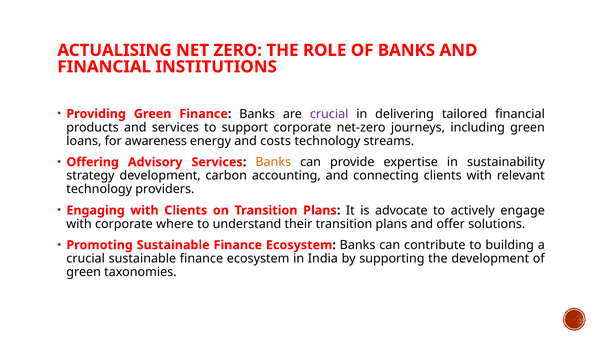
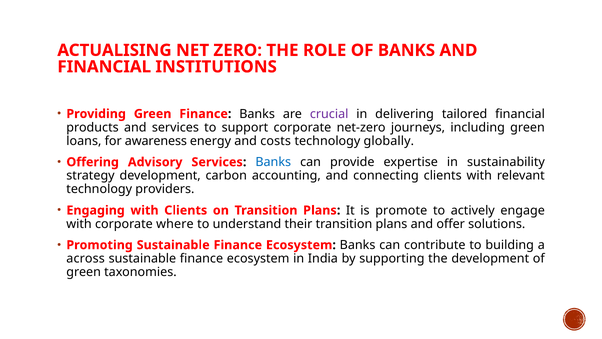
streams: streams -> globally
Banks at (273, 162) colour: orange -> blue
advocate: advocate -> promote
crucial at (86, 258): crucial -> across
